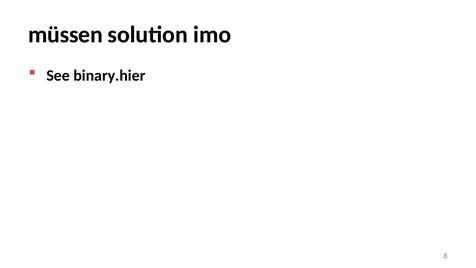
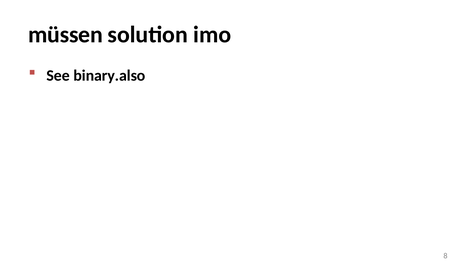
binary.hier: binary.hier -> binary.also
